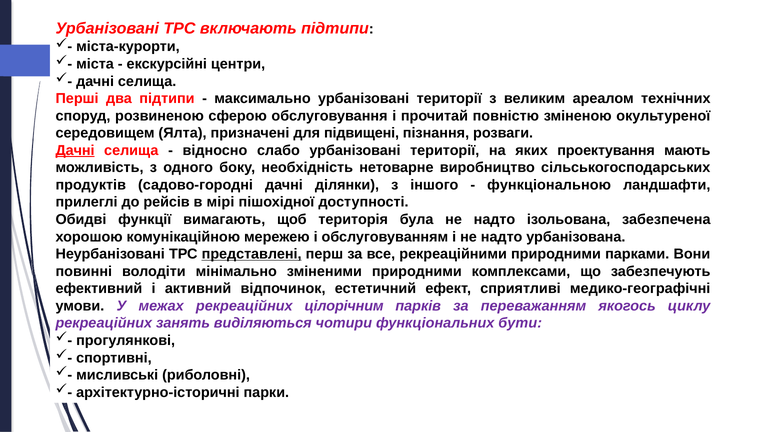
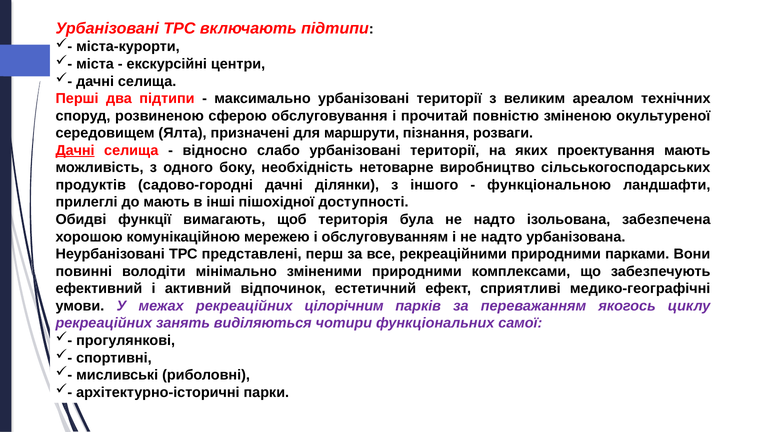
підвищені: підвищені -> маршрути
до рейсів: рейсів -> мають
мірі: мірі -> інші
представлені underline: present -> none
бути: бути -> самої
